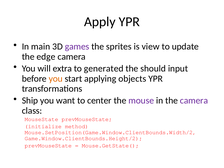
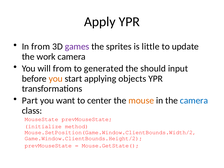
In main: main -> from
view: view -> little
edge: edge -> work
will extra: extra -> from
Ship: Ship -> Part
mouse colour: purple -> orange
camera at (194, 101) colour: purple -> blue
